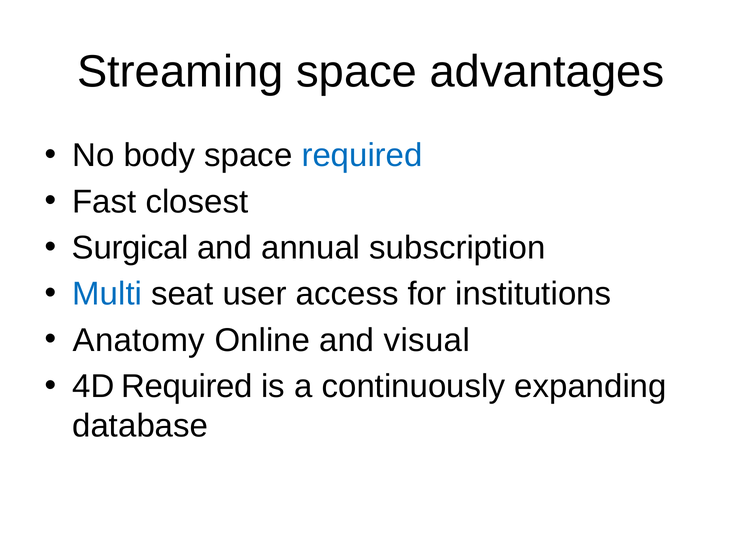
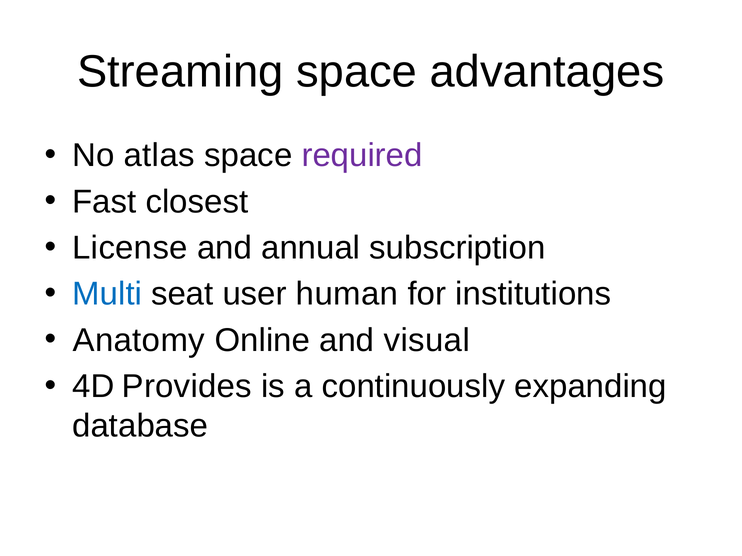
body: body -> atlas
required at (362, 156) colour: blue -> purple
Surgical: Surgical -> License
access: access -> human
4D Required: Required -> Provides
